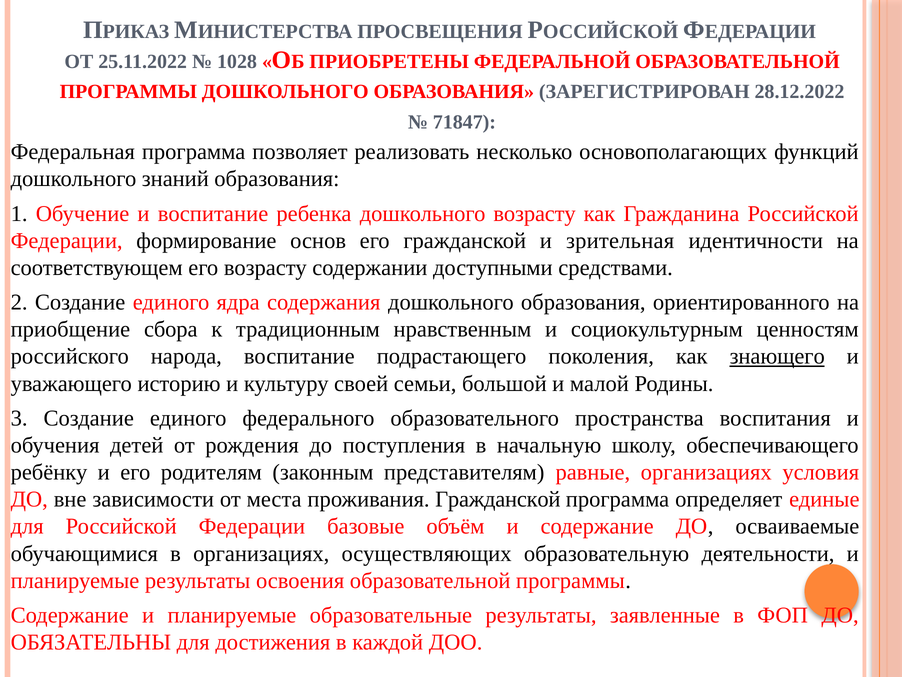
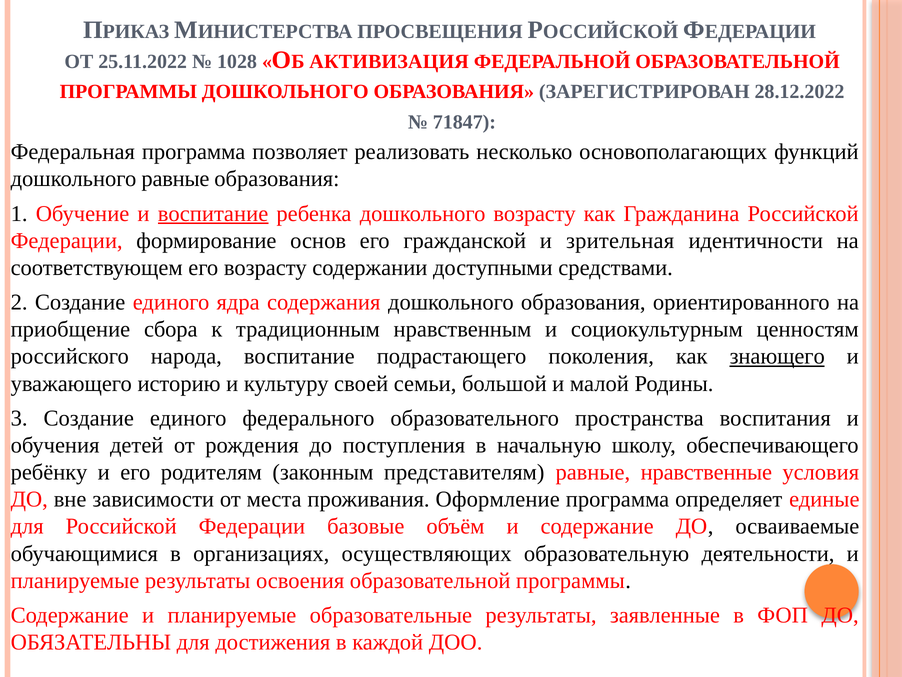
ПРИОБРЕТЕНЫ: ПРИОБРЕТЕНЫ -> АКТИВИЗАЦИЯ
дошкольного знаний: знаний -> равные
воспитание at (213, 213) underline: none -> present
равные организациях: организациях -> нравственные
проживания Гражданской: Гражданской -> Оформление
